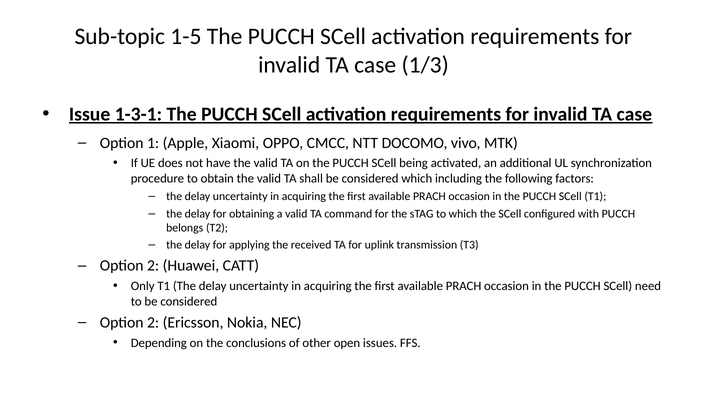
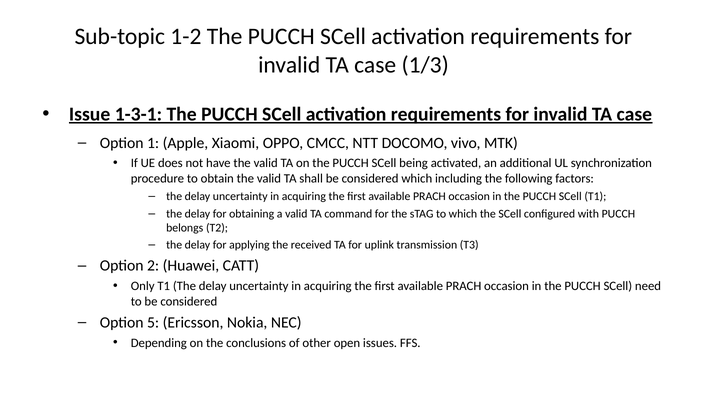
1-5: 1-5 -> 1-2
2 at (153, 322): 2 -> 5
